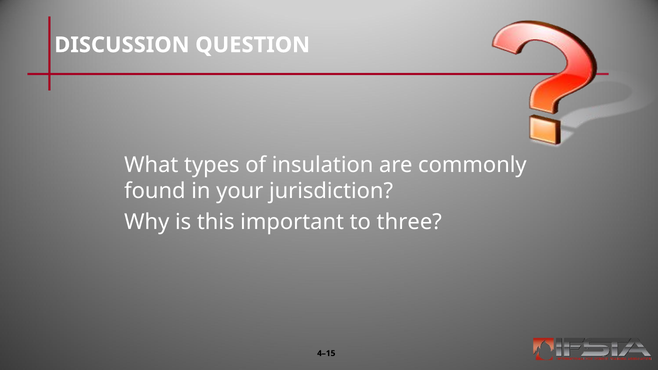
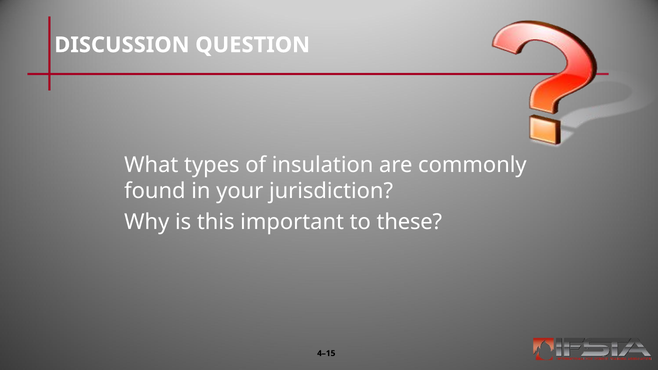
three: three -> these
